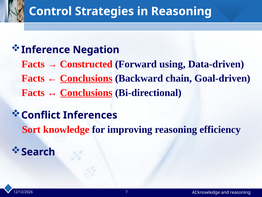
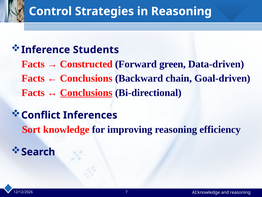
Negation: Negation -> Students
using: using -> green
Conclusions at (86, 78) underline: present -> none
